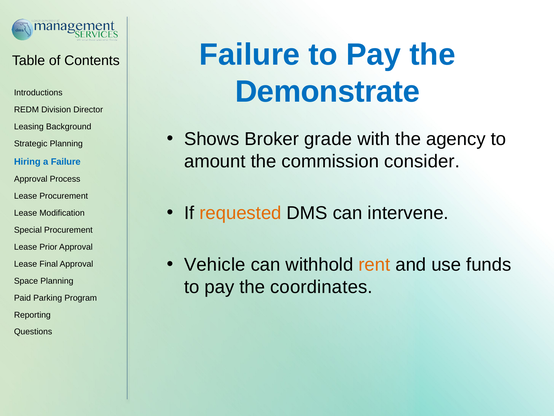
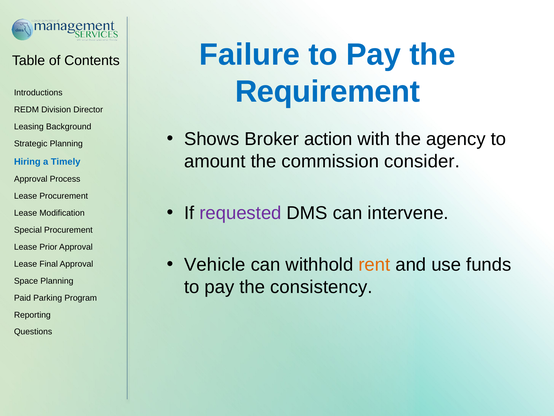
Demonstrate: Demonstrate -> Requirement
grade: grade -> action
a Failure: Failure -> Timely
requested colour: orange -> purple
coordinates: coordinates -> consistency
